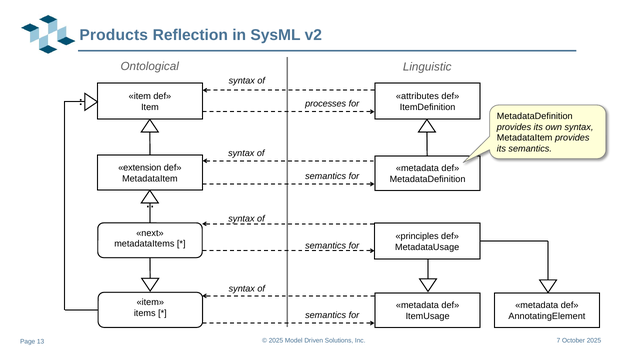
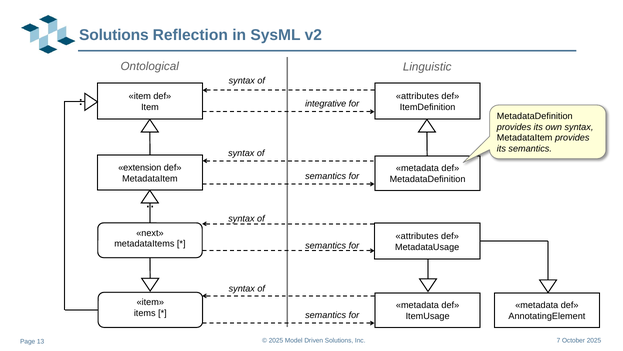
Products at (114, 35): Products -> Solutions
processes: processes -> integrative
principles at (417, 236): principles -> attributes
